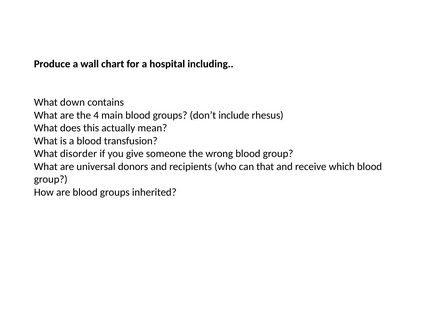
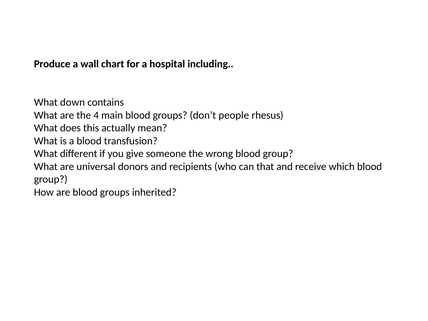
include: include -> people
disorder: disorder -> different
